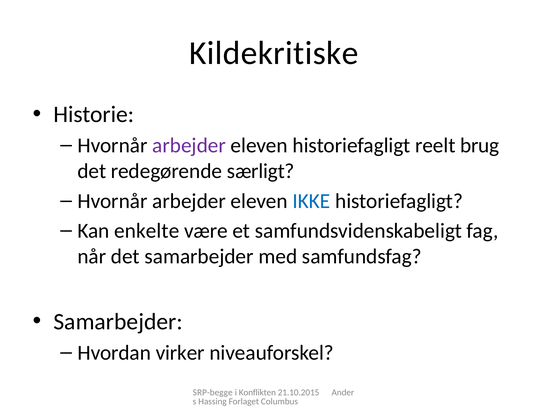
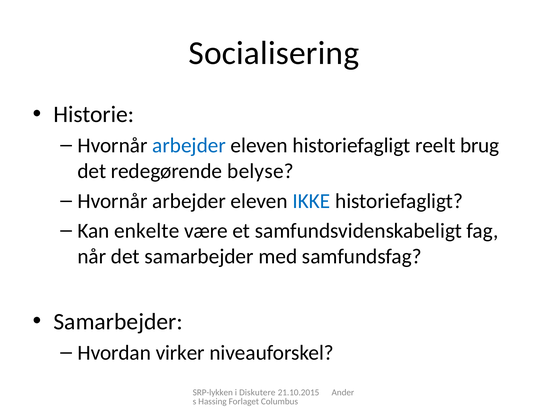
Kildekritiske: Kildekritiske -> Socialisering
arbejder at (189, 146) colour: purple -> blue
særligt: særligt -> belyse
SRP-begge: SRP-begge -> SRP-lykken
Konflikten: Konflikten -> Diskutere
